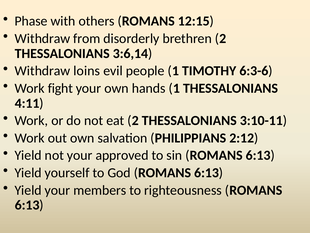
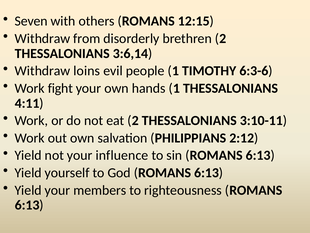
Phase: Phase -> Seven
approved: approved -> influence
